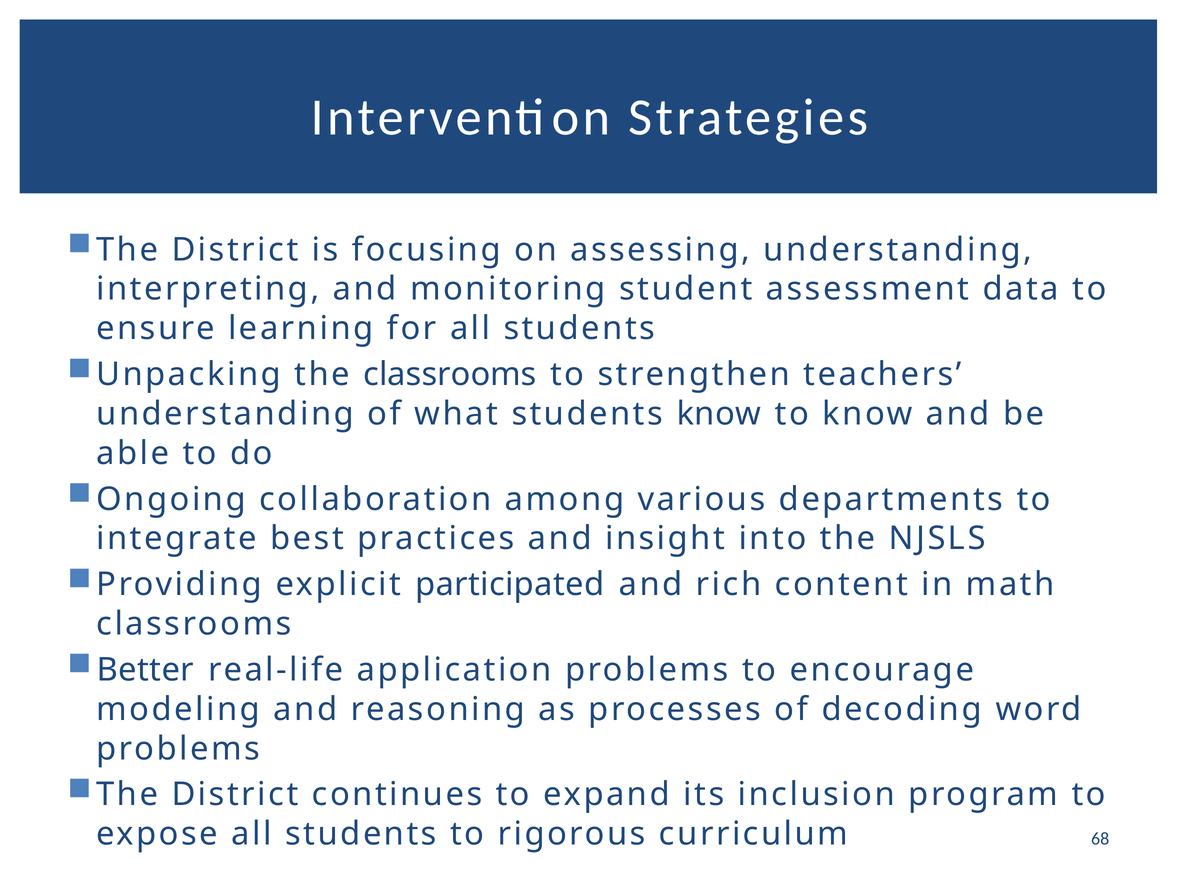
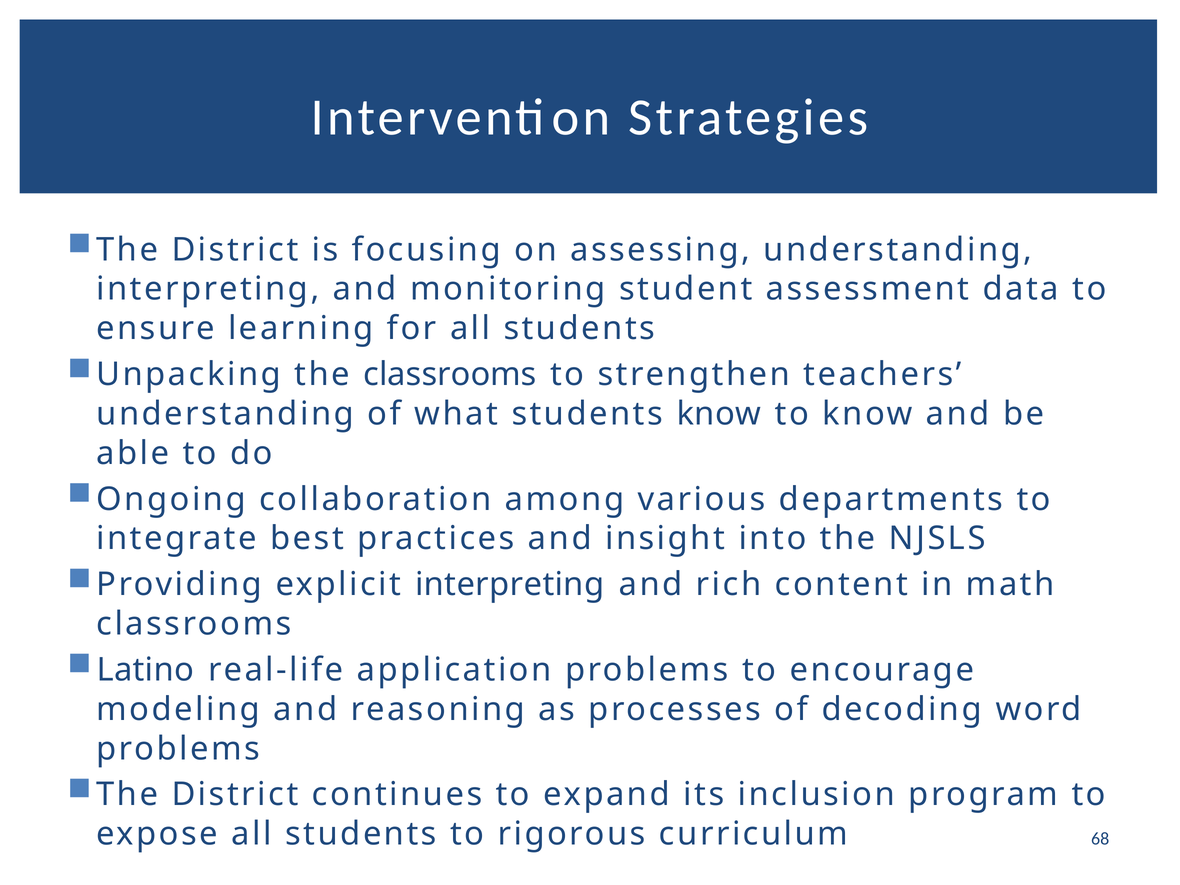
explicit participated: participated -> interpreting
Better: Better -> Latino
